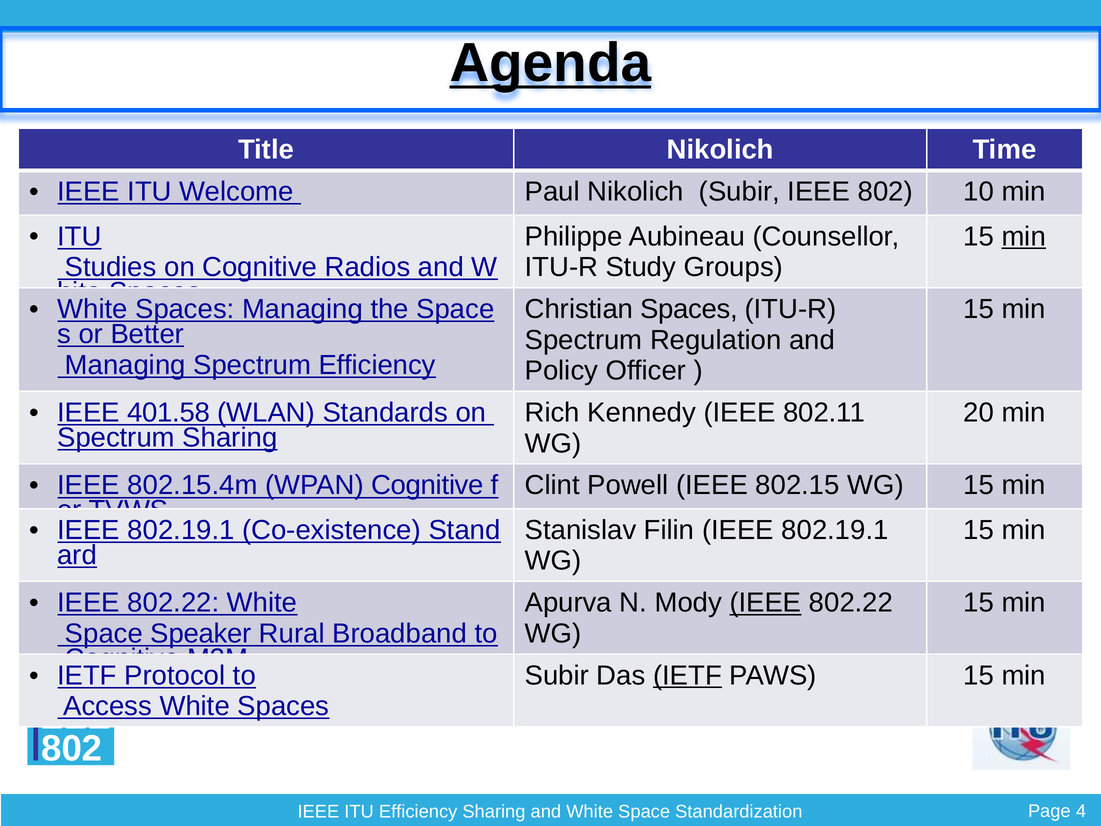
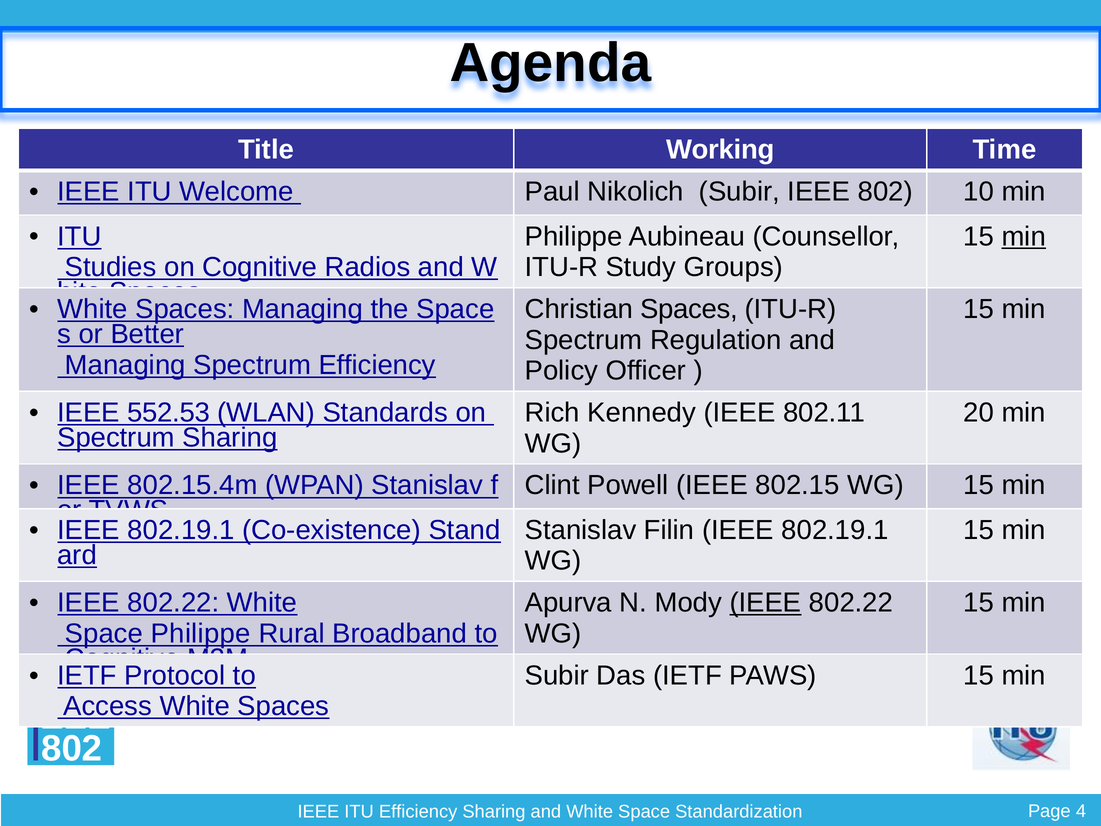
Agenda underline: present -> none
Title Nikolich: Nikolich -> Working
401.58: 401.58 -> 552.53
WPAN Cognitive: Cognitive -> Stanislav
Space Speaker: Speaker -> Philippe
IETF at (687, 675) underline: present -> none
